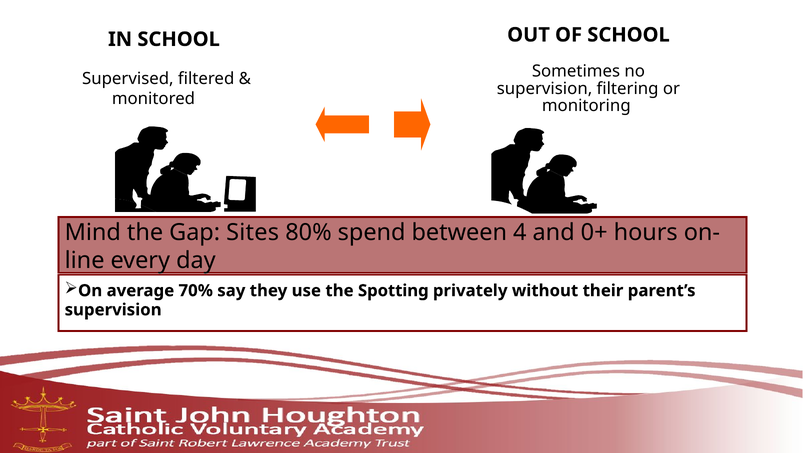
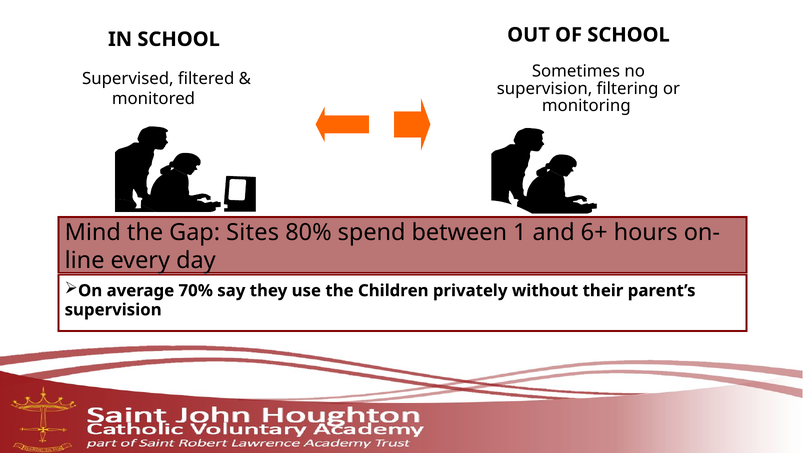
4: 4 -> 1
0+: 0+ -> 6+
Spotting: Spotting -> Children
